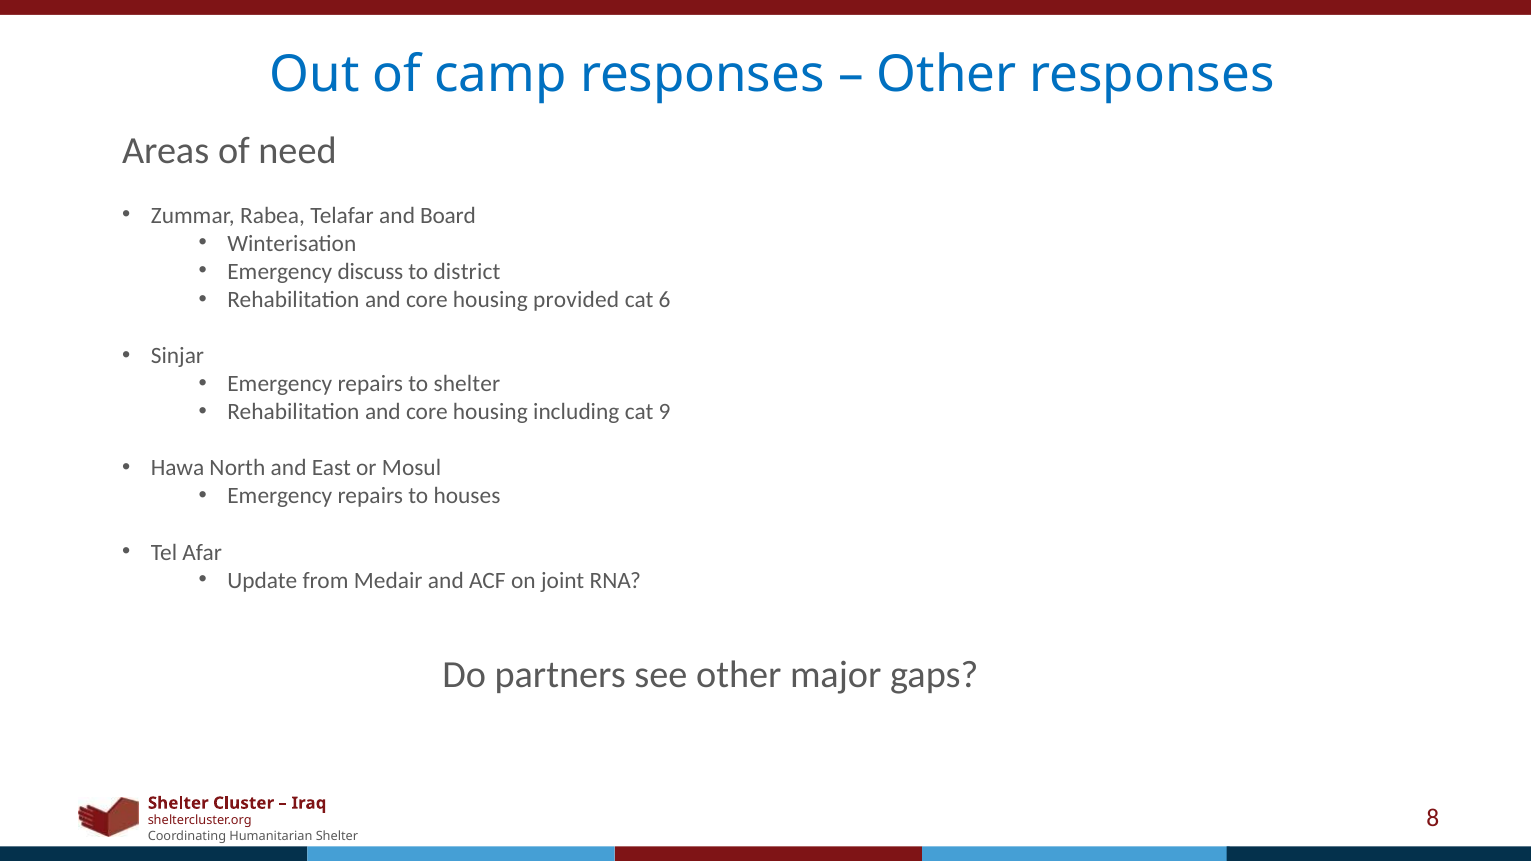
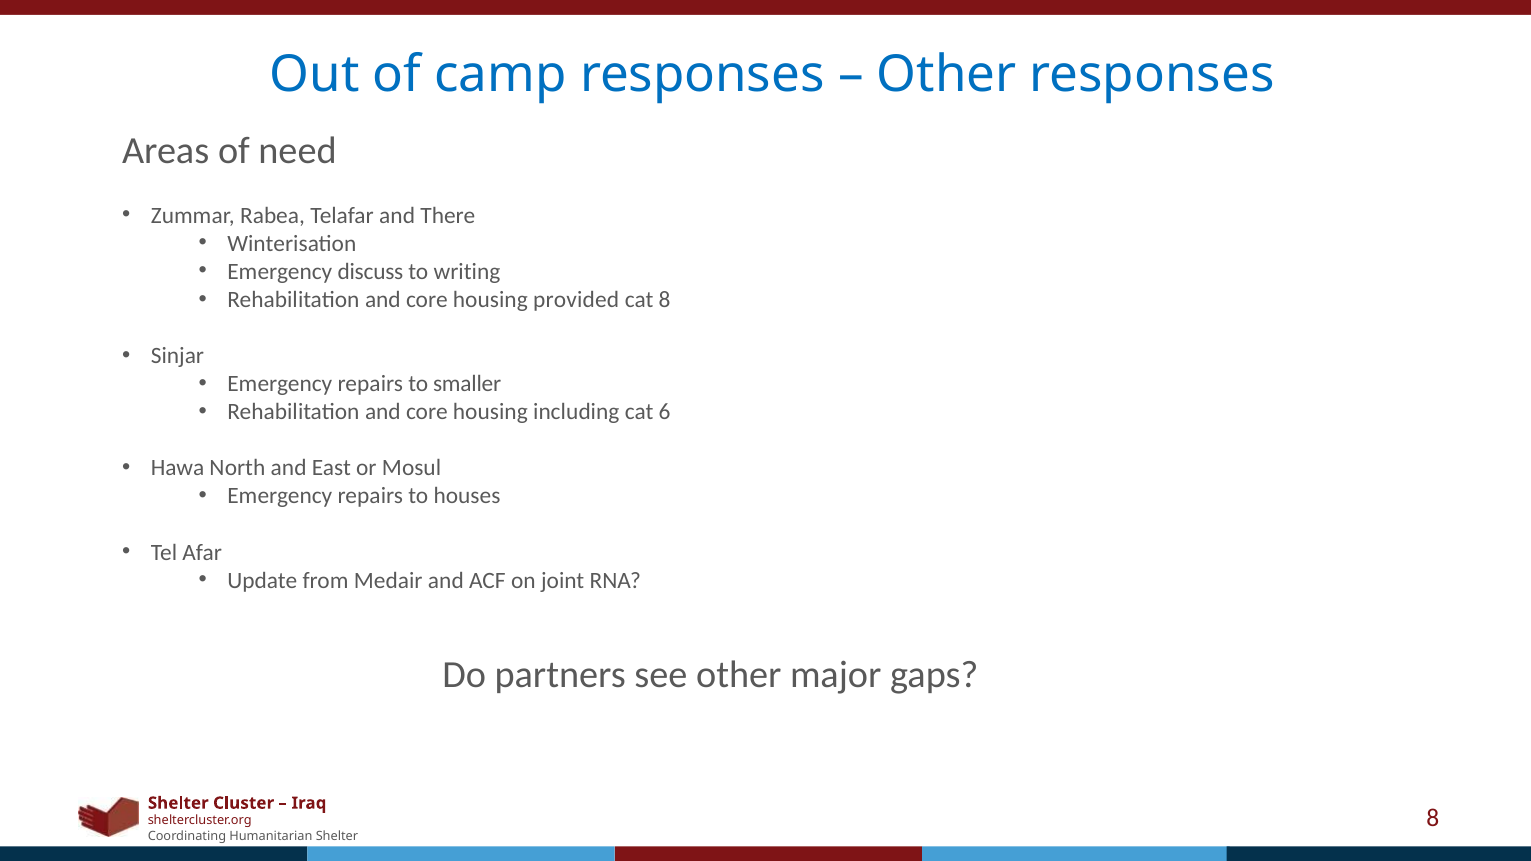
Board: Board -> There
district: district -> writing
cat 6: 6 -> 8
to shelter: shelter -> smaller
9: 9 -> 6
